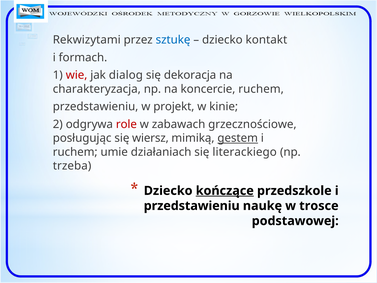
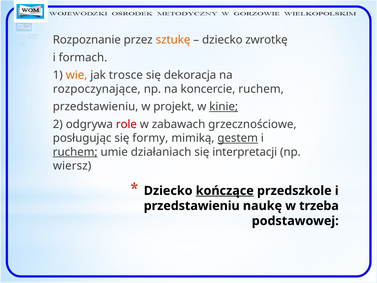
Rekwizytami: Rekwizytami -> Rozpoznanie
sztukę colour: blue -> orange
kontakt: kontakt -> zwrotkę
wie colour: red -> orange
dialog: dialog -> trosce
charakteryzacja: charakteryzacja -> rozpoczynające
kinie underline: none -> present
wiersz: wiersz -> formy
ruchem at (75, 152) underline: none -> present
literackiego: literackiego -> interpretacji
trzeba: trzeba -> wiersz
trosce: trosce -> trzeba
